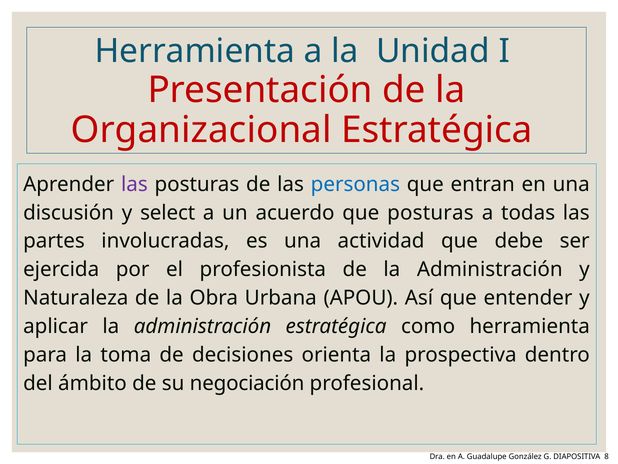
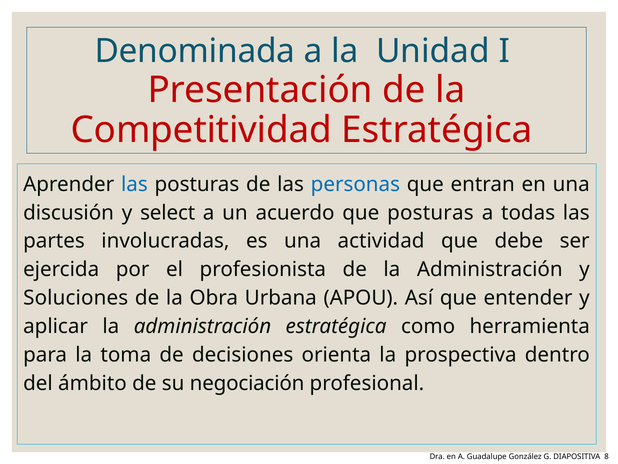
Herramienta at (195, 51): Herramienta -> Denominada
Organizacional: Organizacional -> Competitividad
las at (134, 184) colour: purple -> blue
Naturaleza: Naturaleza -> Soluciones
